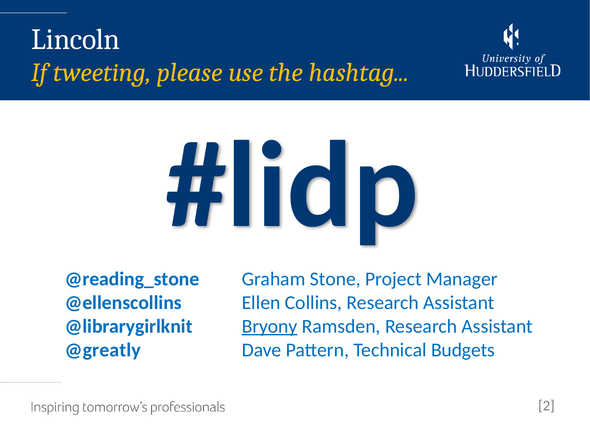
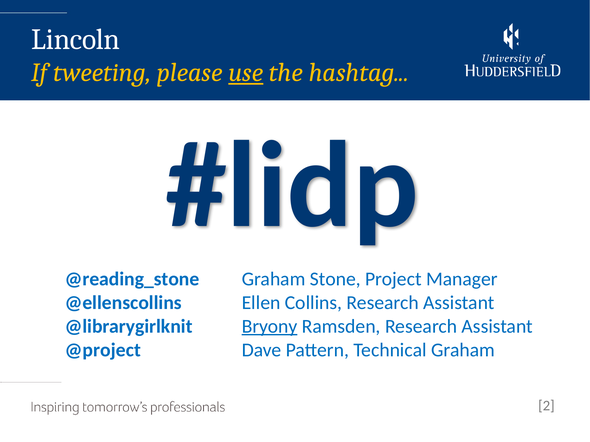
use underline: none -> present
@greatly: @greatly -> @project
Technical Budgets: Budgets -> Graham
